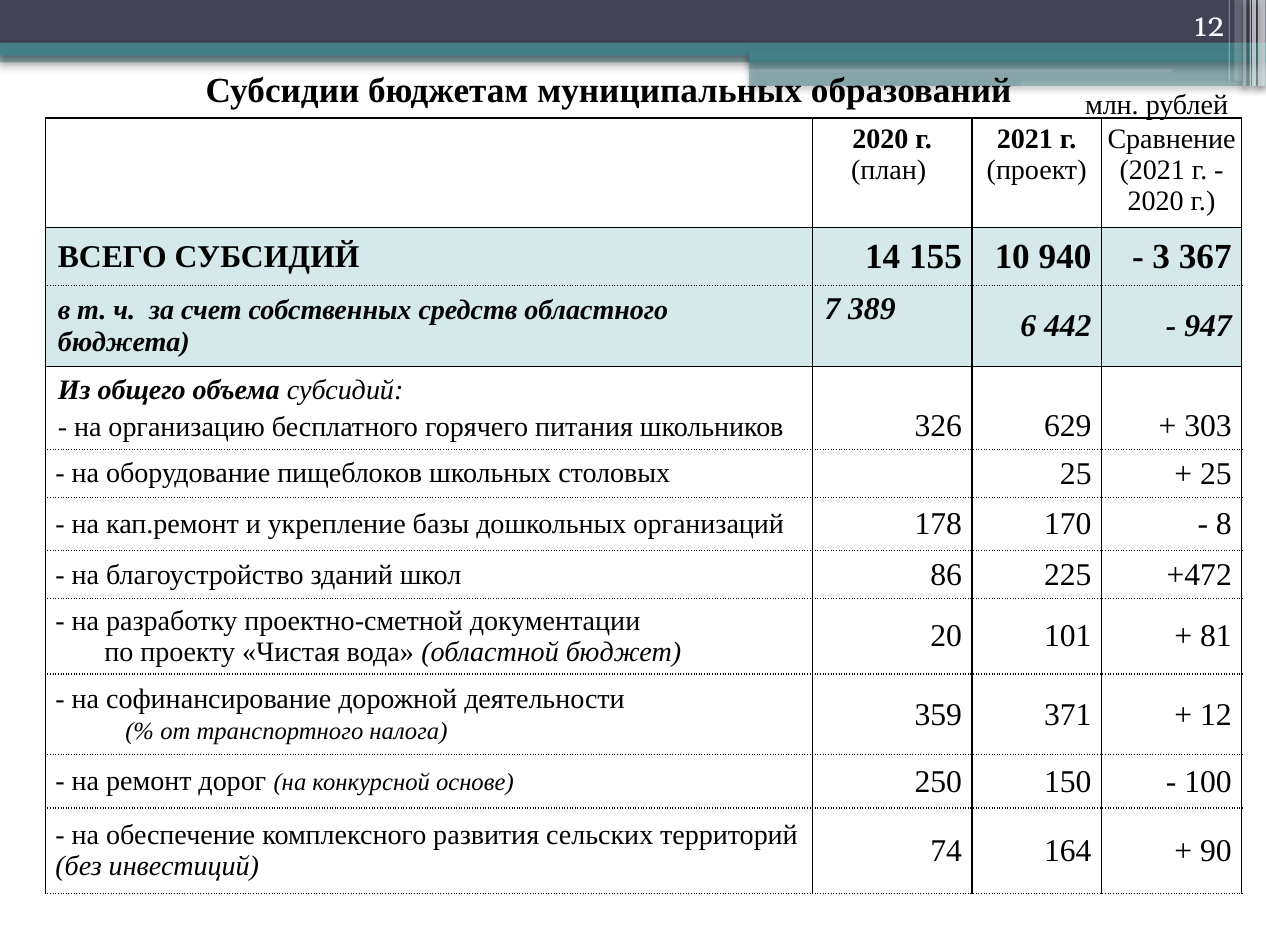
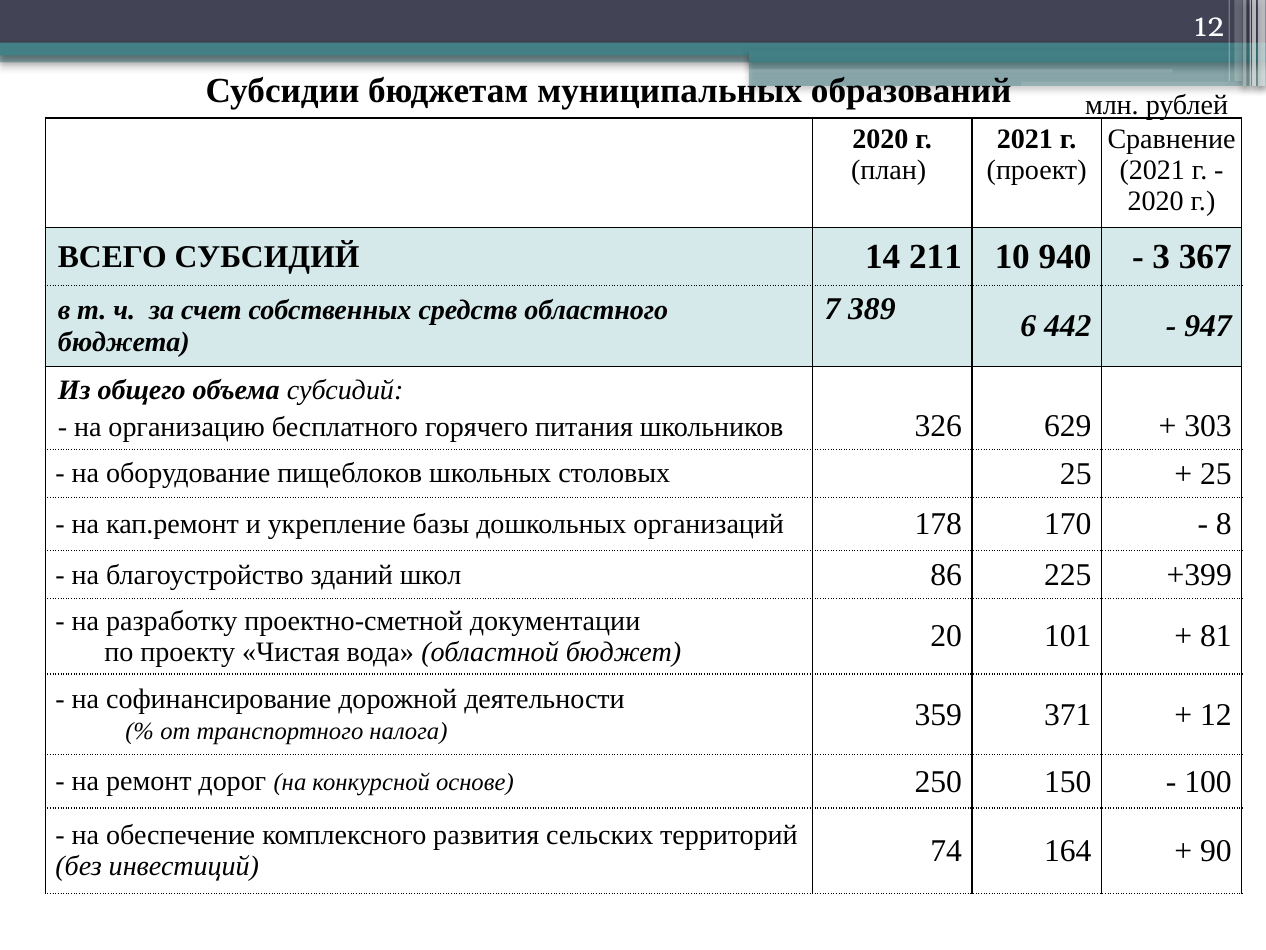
155: 155 -> 211
+472: +472 -> +399
